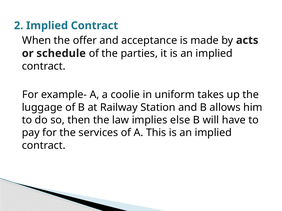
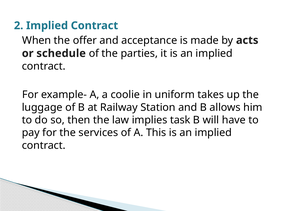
else: else -> task
